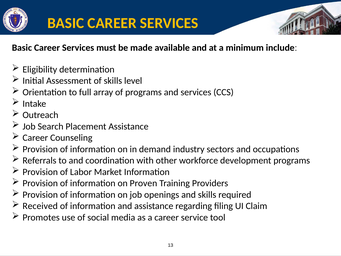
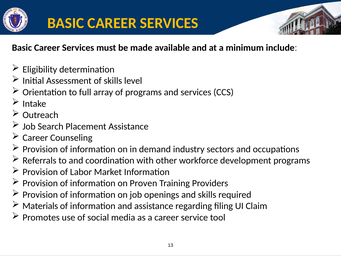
Received: Received -> Materials
